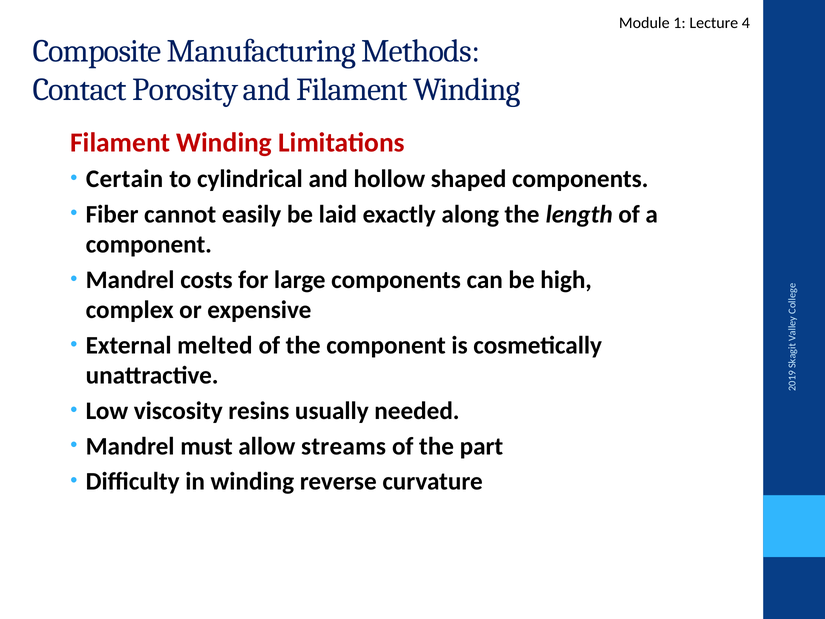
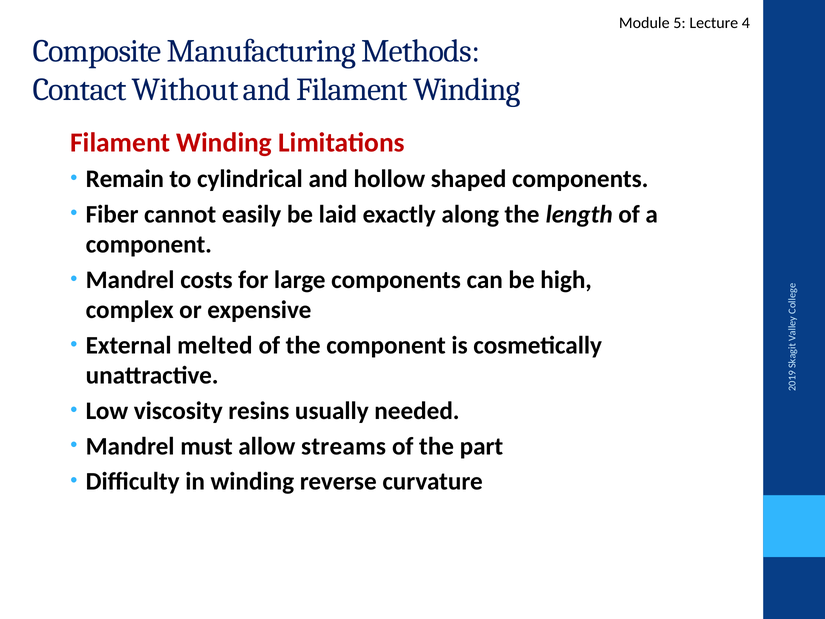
Module 1: 1 -> 5
Porosity: Porosity -> Without
Certain: Certain -> Remain
